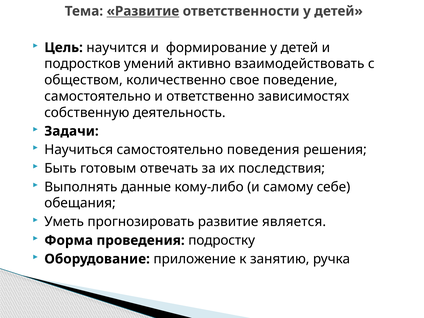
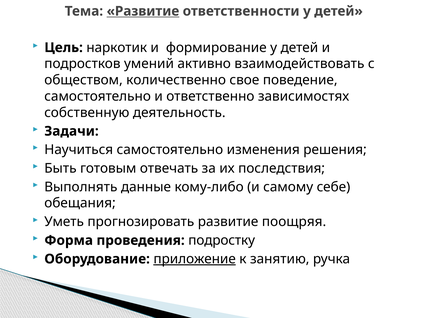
научится: научится -> наркотик
поведения: поведения -> изменения
является: является -> поощряя
приложение underline: none -> present
